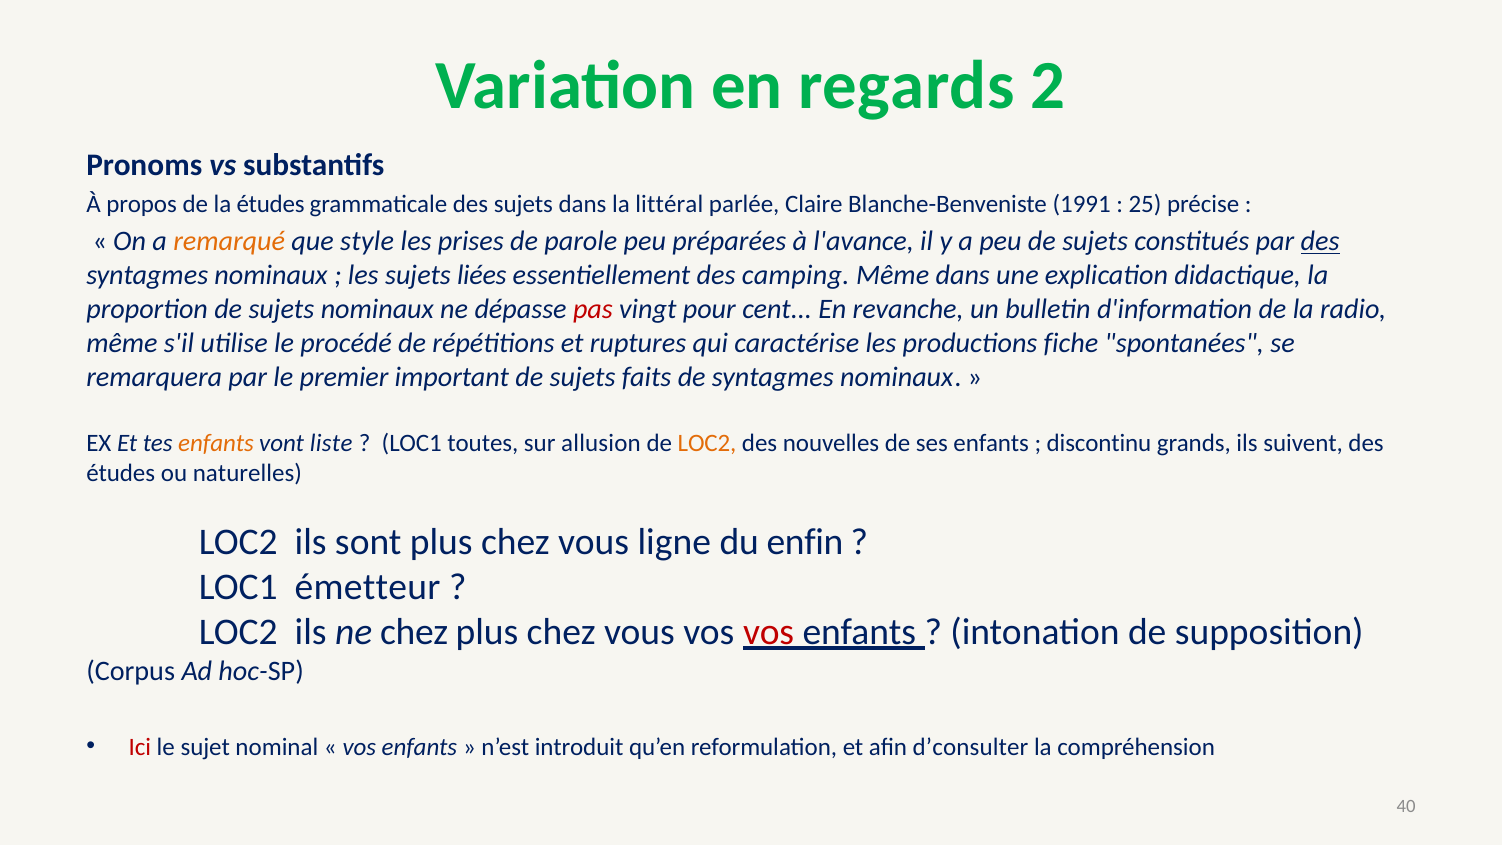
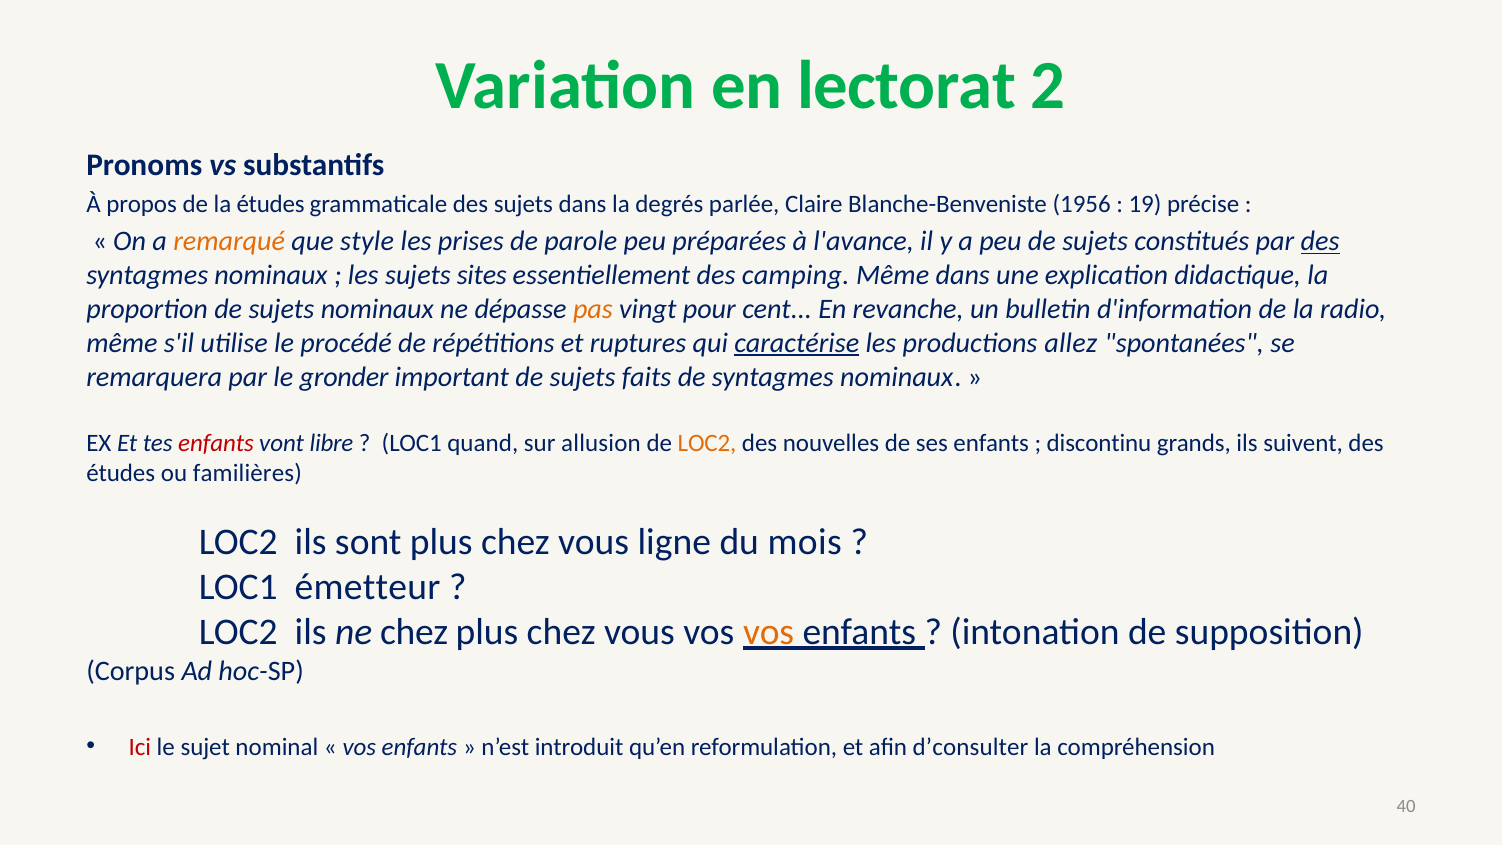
regards: regards -> lectorat
littéral: littéral -> degrés
1991: 1991 -> 1956
25: 25 -> 19
liées: liées -> sites
pas colour: red -> orange
caractérise underline: none -> present
fiche: fiche -> allez
premier: premier -> gronder
enfants at (216, 443) colour: orange -> red
liste: liste -> libre
toutes: toutes -> quand
naturelles: naturelles -> familières
enfin: enfin -> mois
vos at (769, 632) colour: red -> orange
